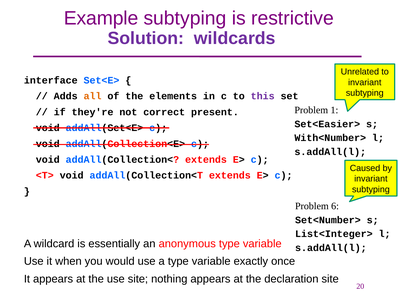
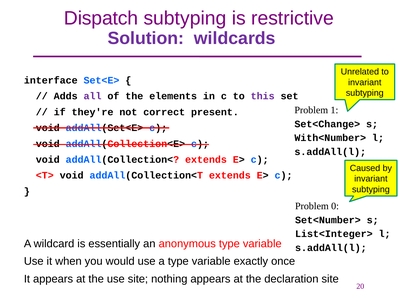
Example: Example -> Dispatch
all colour: orange -> purple
Set<Easier>: Set<Easier> -> Set<Change>
6: 6 -> 0
